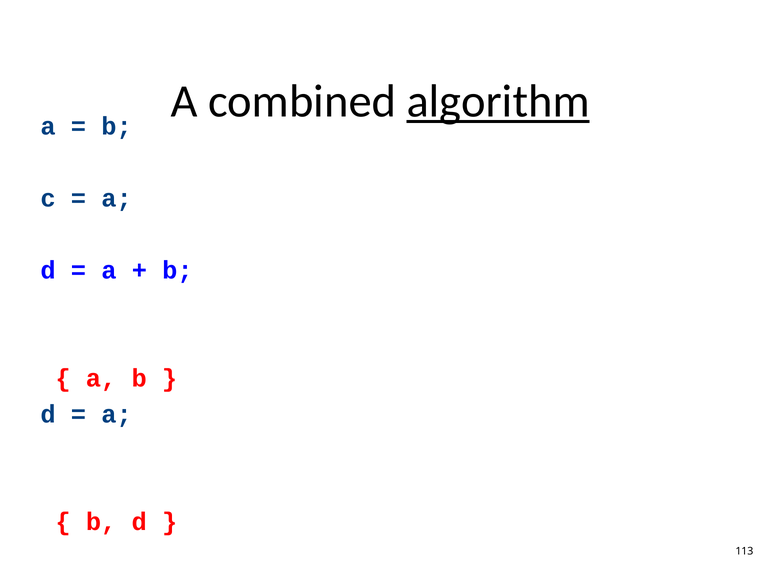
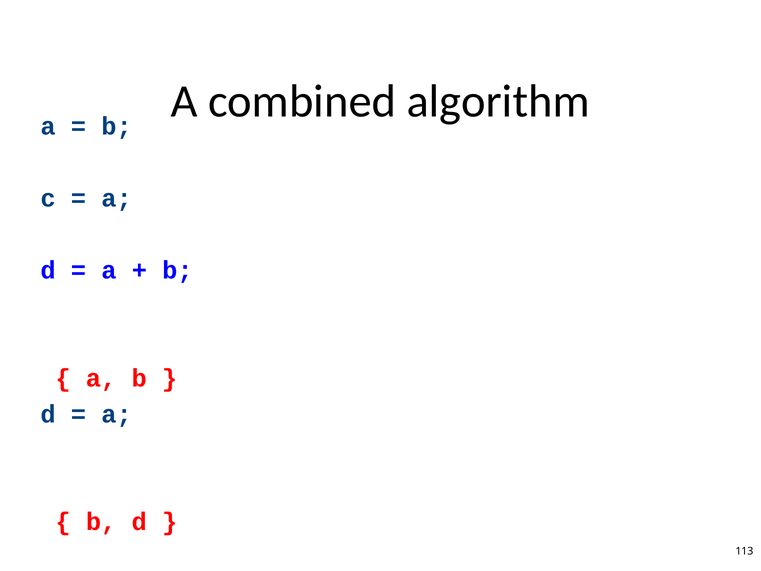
algorithm underline: present -> none
